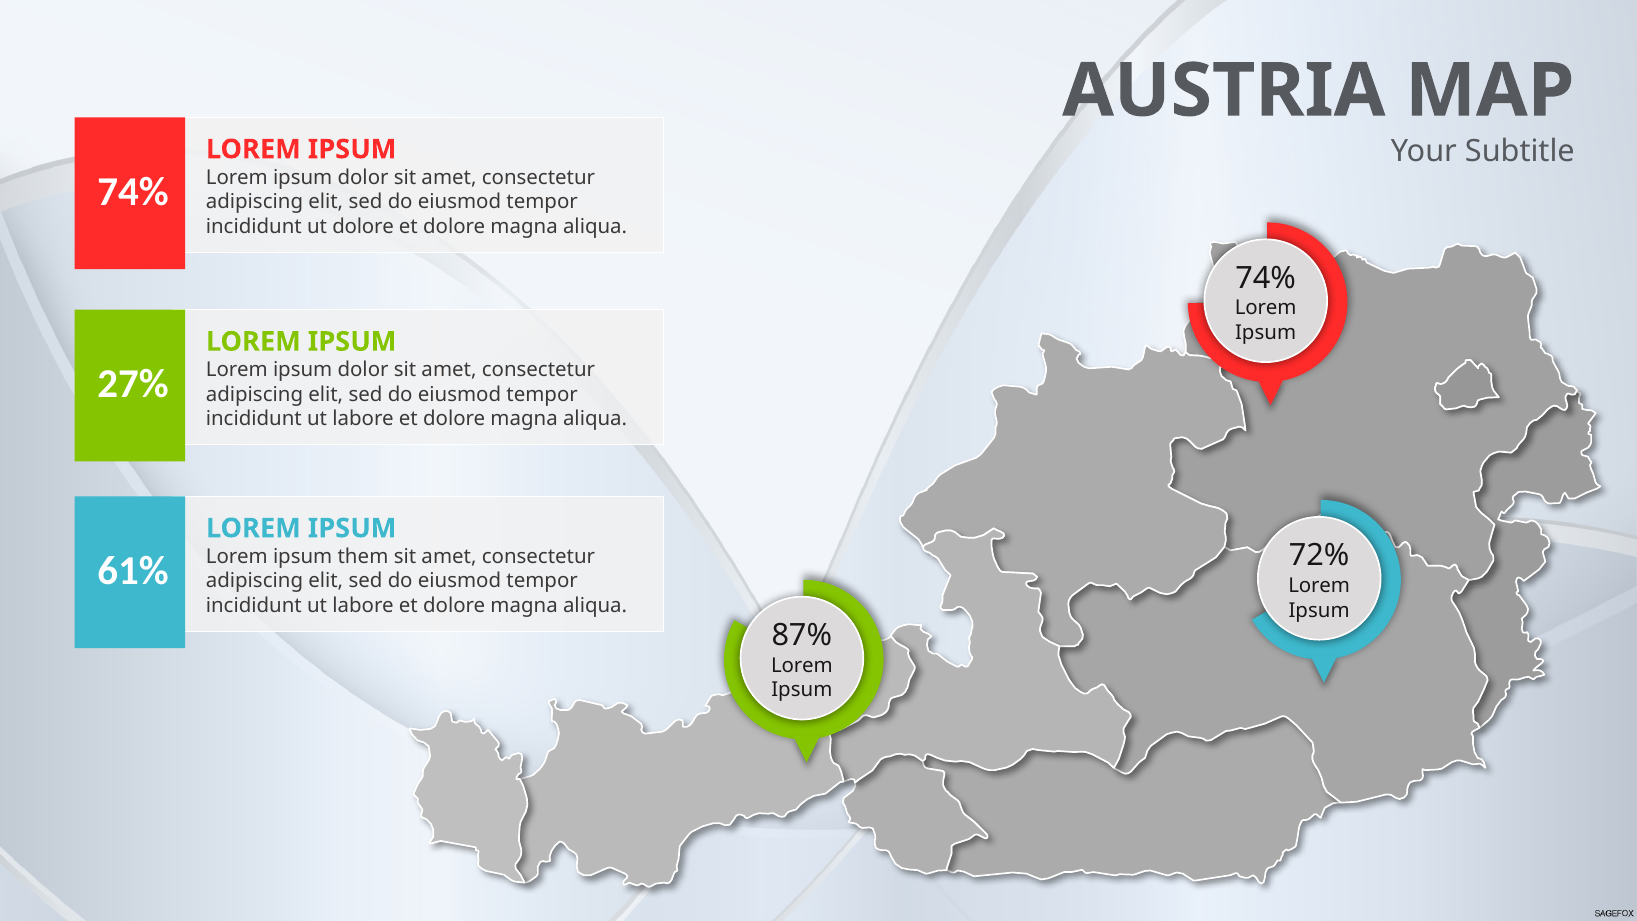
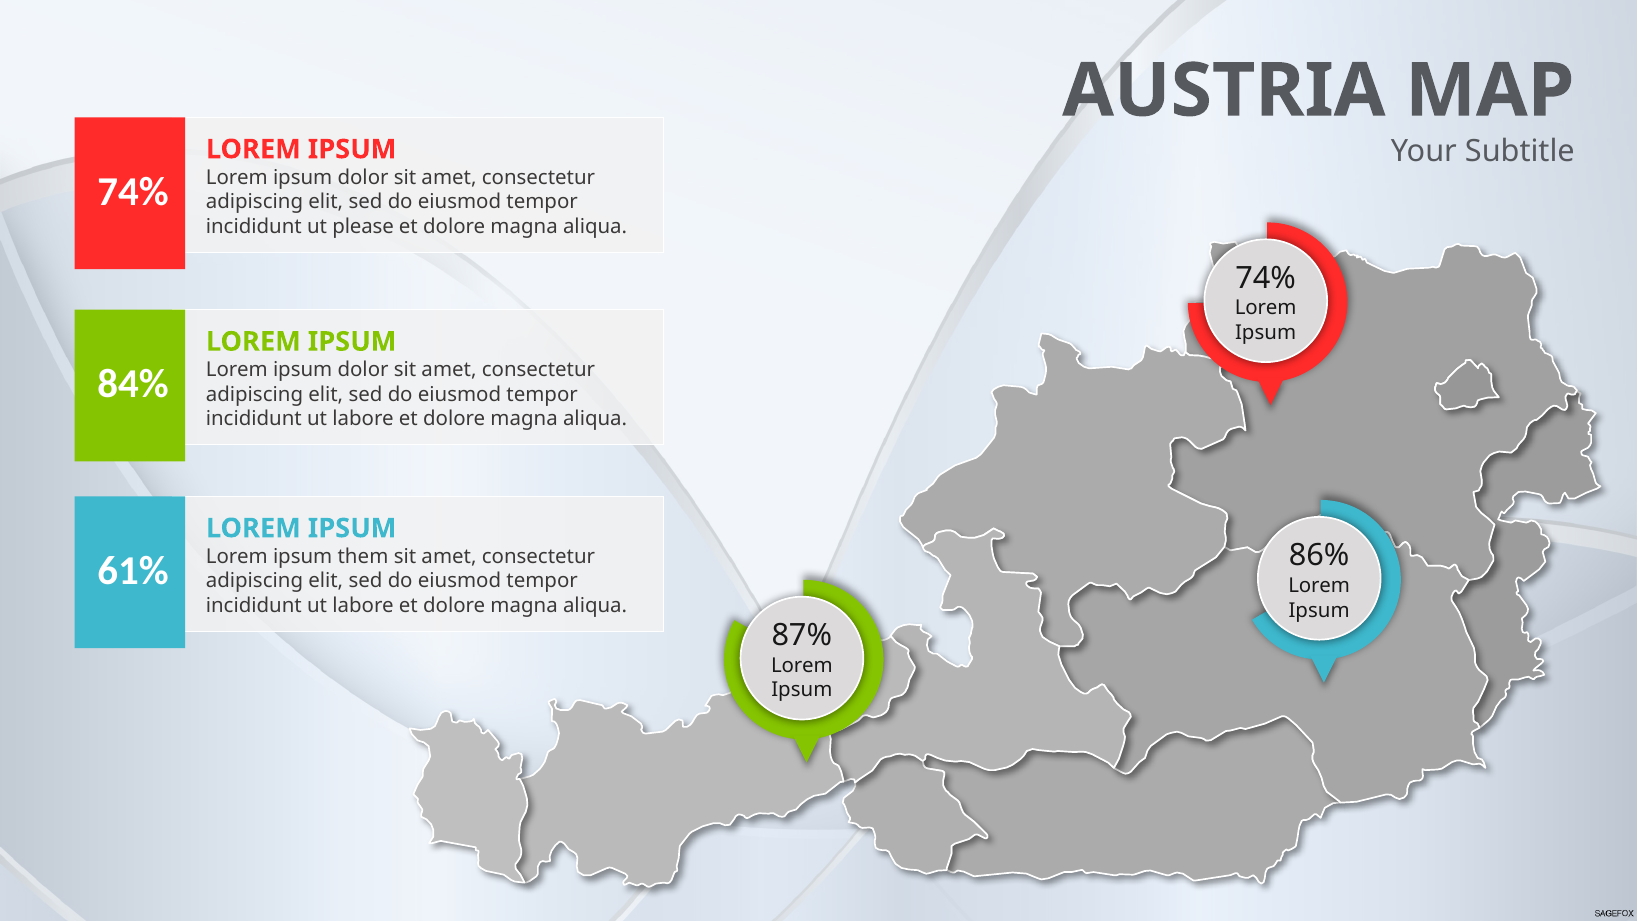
ut dolore: dolore -> please
27%: 27% -> 84%
72%: 72% -> 86%
